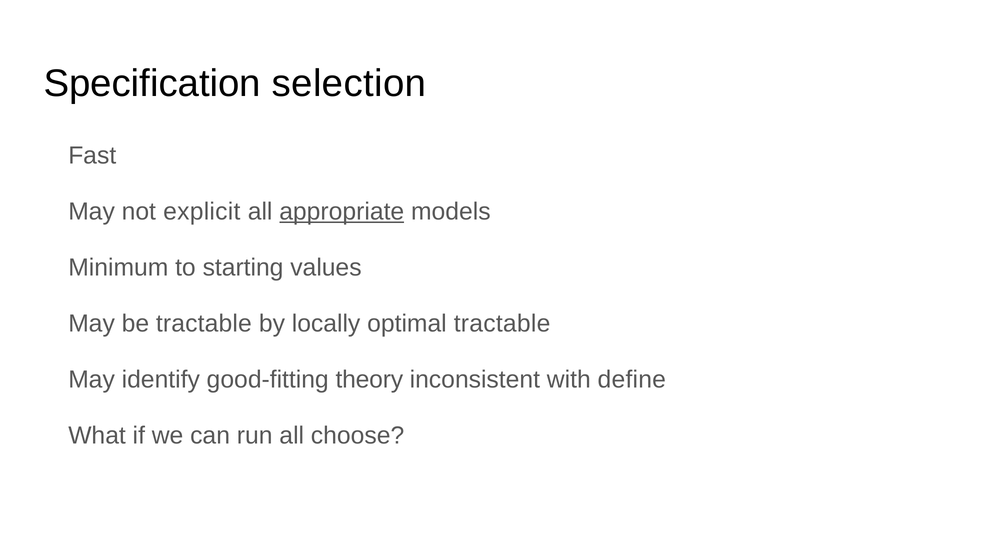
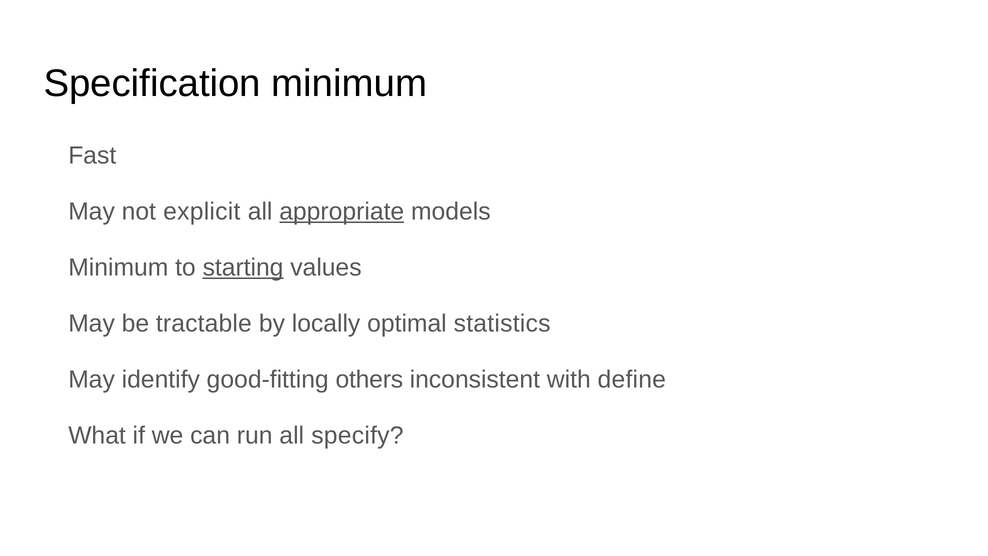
Specification selection: selection -> minimum
starting underline: none -> present
optimal tractable: tractable -> statistics
theory: theory -> others
choose: choose -> specify
